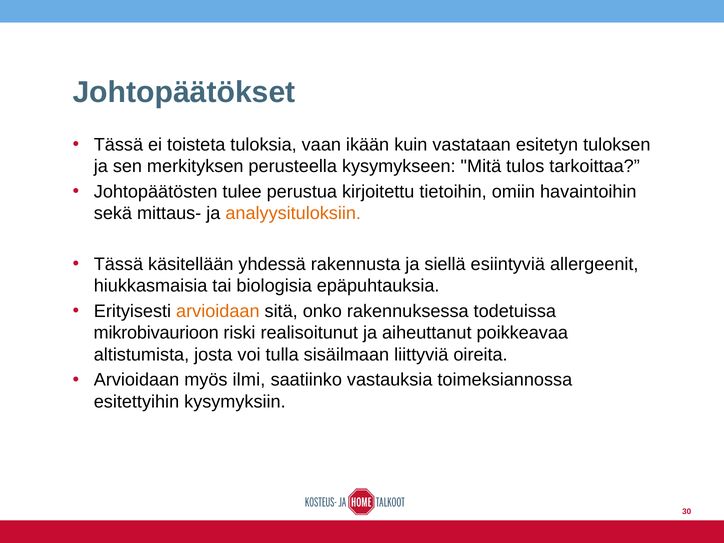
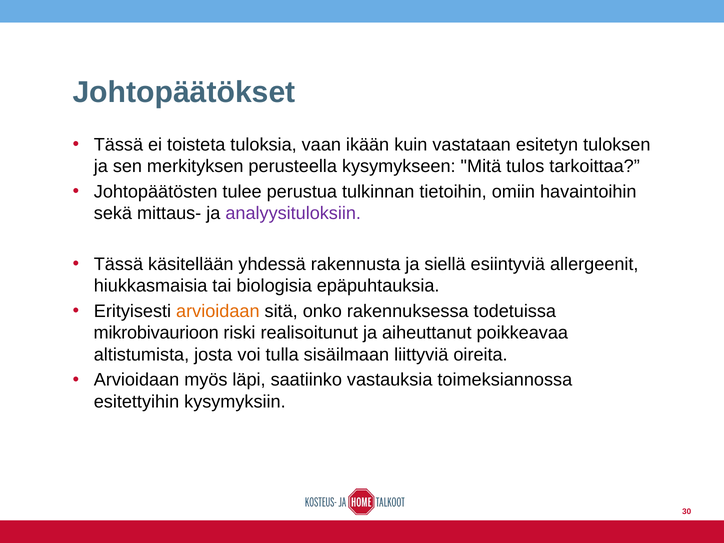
kirjoitettu: kirjoitettu -> tulkinnan
analyysituloksiin colour: orange -> purple
ilmi: ilmi -> läpi
